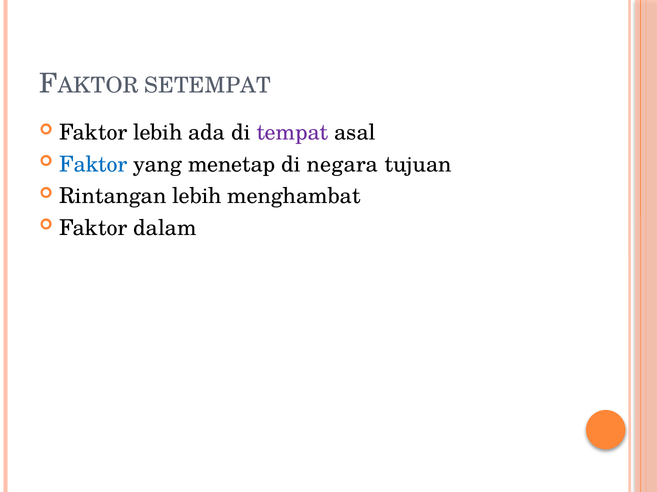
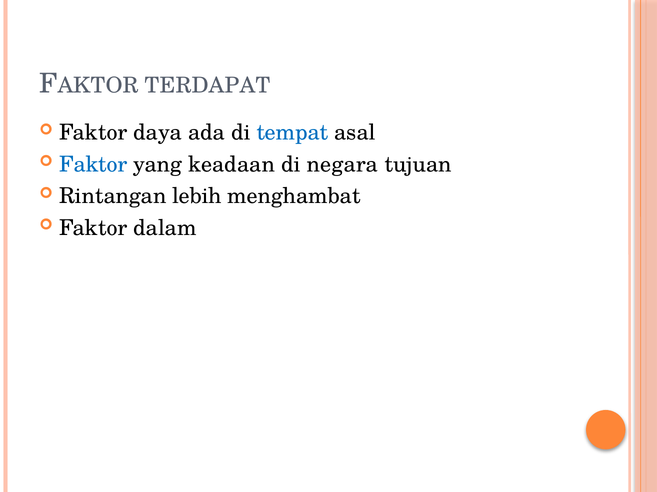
SETEMPAT: SETEMPAT -> TERDAPAT
Faktor lebih: lebih -> daya
tempat colour: purple -> blue
menetap: menetap -> keadaan
